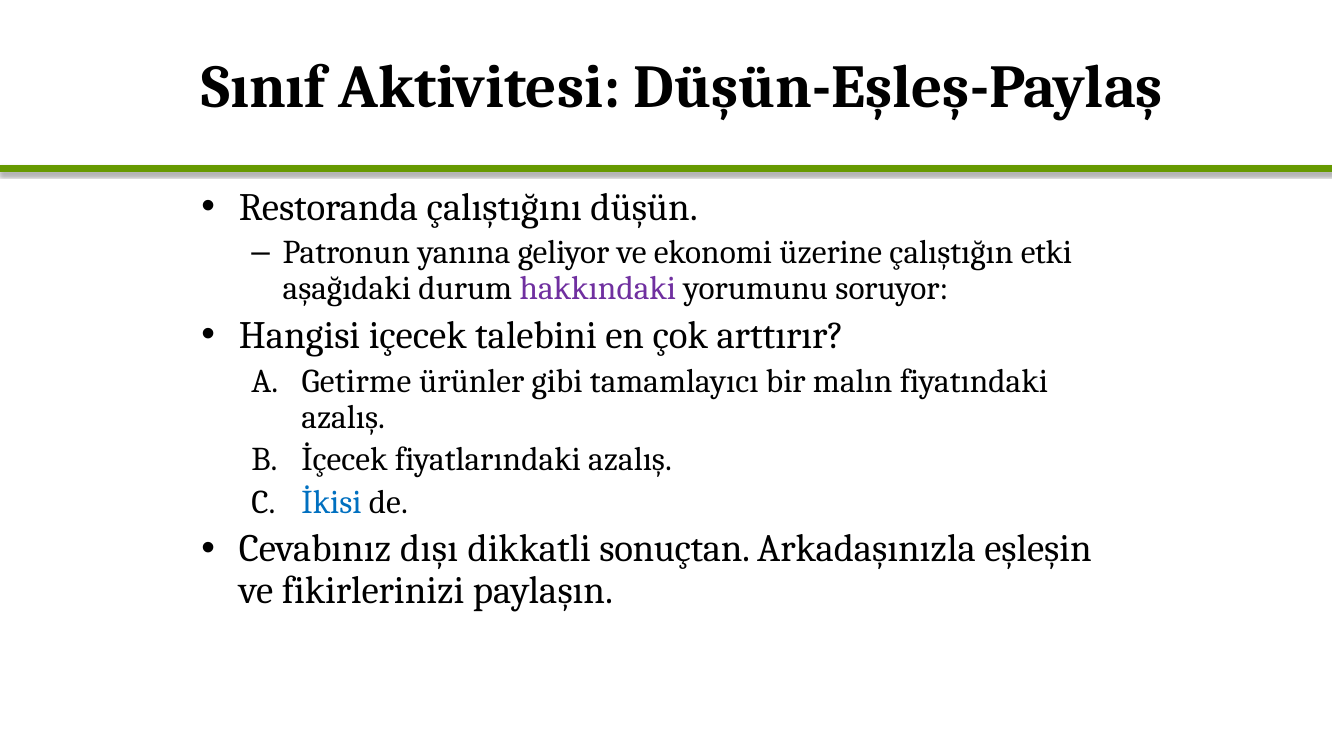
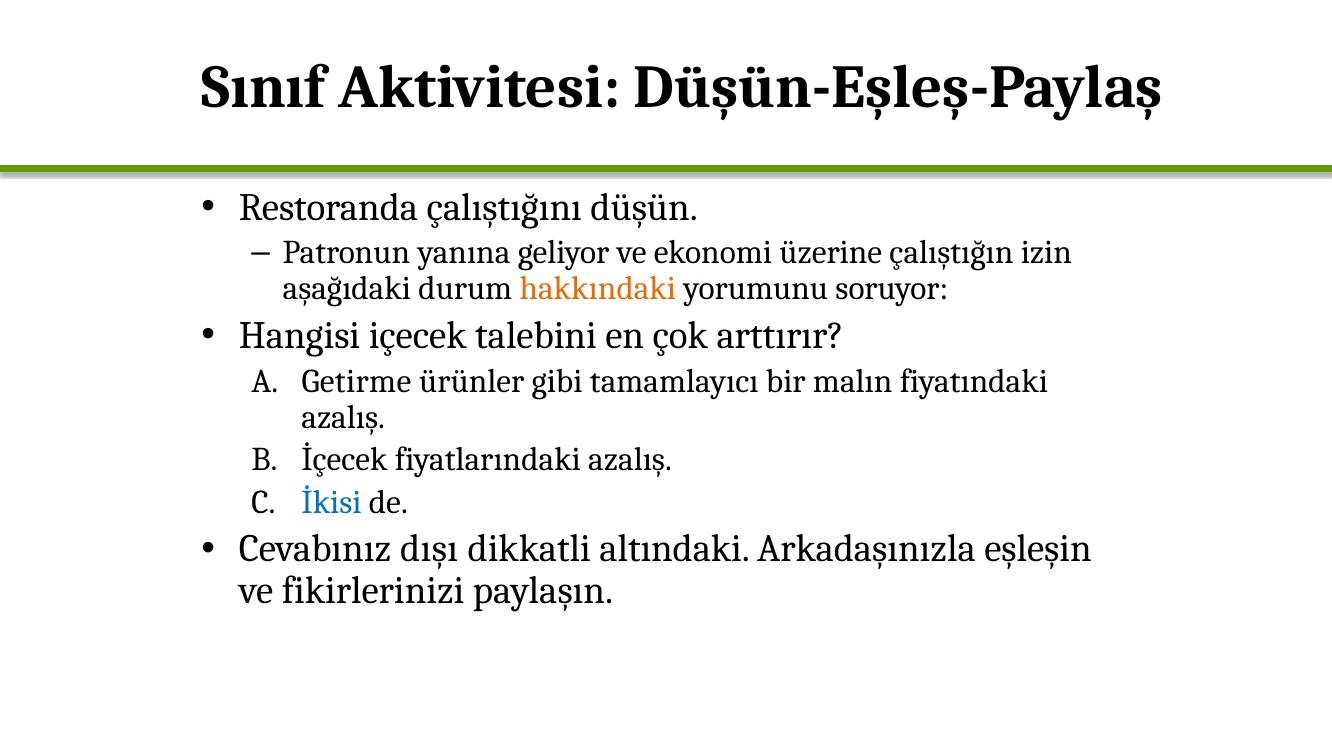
etki: etki -> izin
hakkındaki colour: purple -> orange
sonuçtan: sonuçtan -> altındaki
